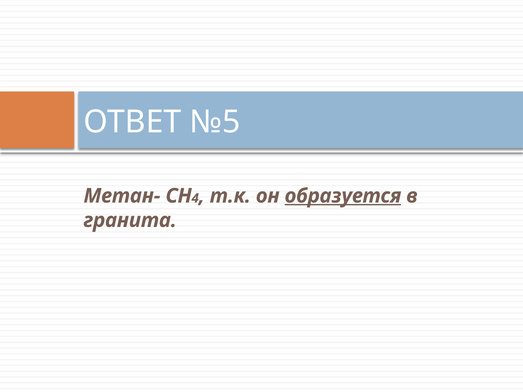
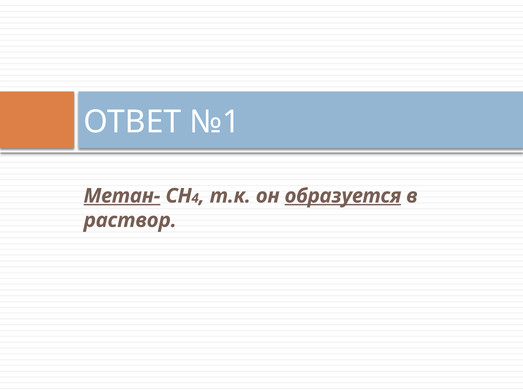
№5: №5 -> №1
Метан- underline: none -> present
гранита: гранита -> раствор
